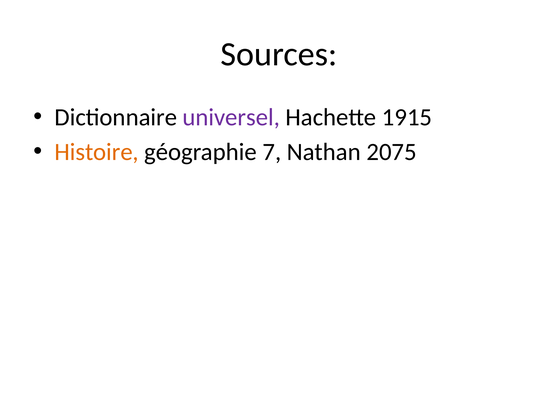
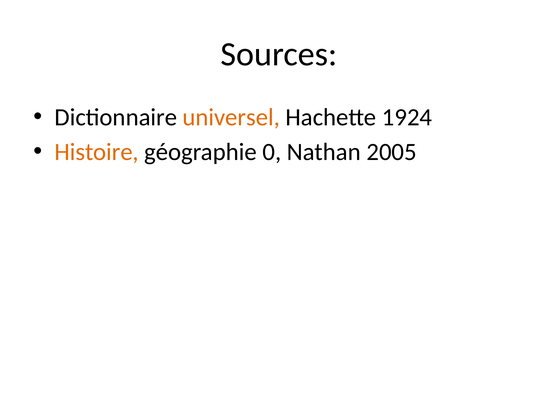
universel colour: purple -> orange
1915: 1915 -> 1924
7: 7 -> 0
2075: 2075 -> 2005
